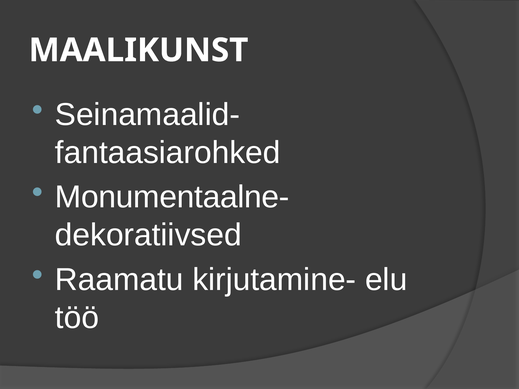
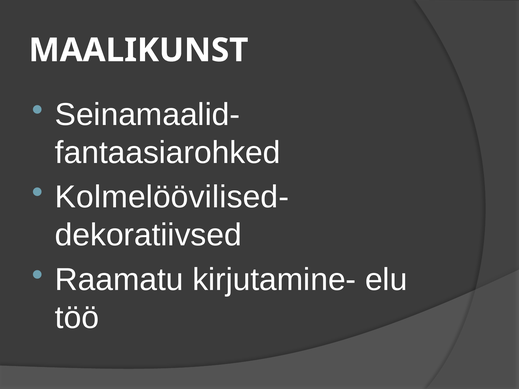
Monumentaalne-: Monumentaalne- -> Kolmelöövilised-
